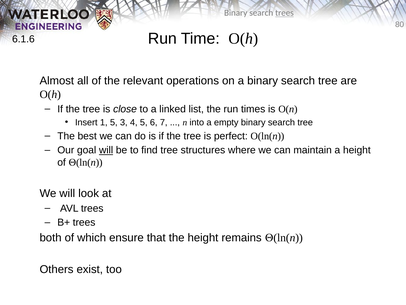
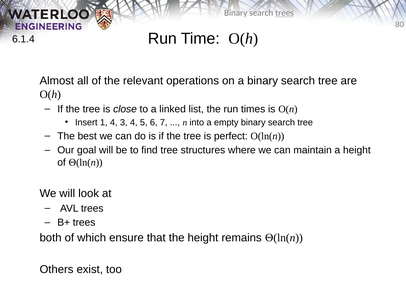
6.1.6: 6.1.6 -> 6.1.4
1 5: 5 -> 4
will at (106, 150) underline: present -> none
